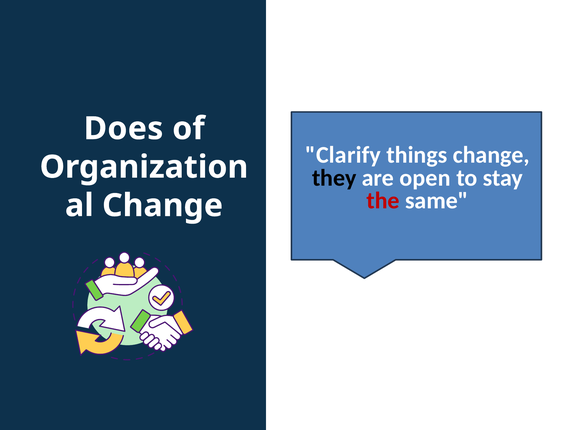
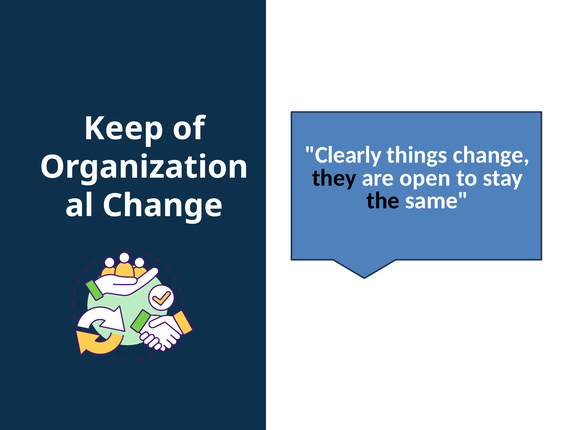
Does: Does -> Keep
Clarify: Clarify -> Clearly
the colour: red -> black
